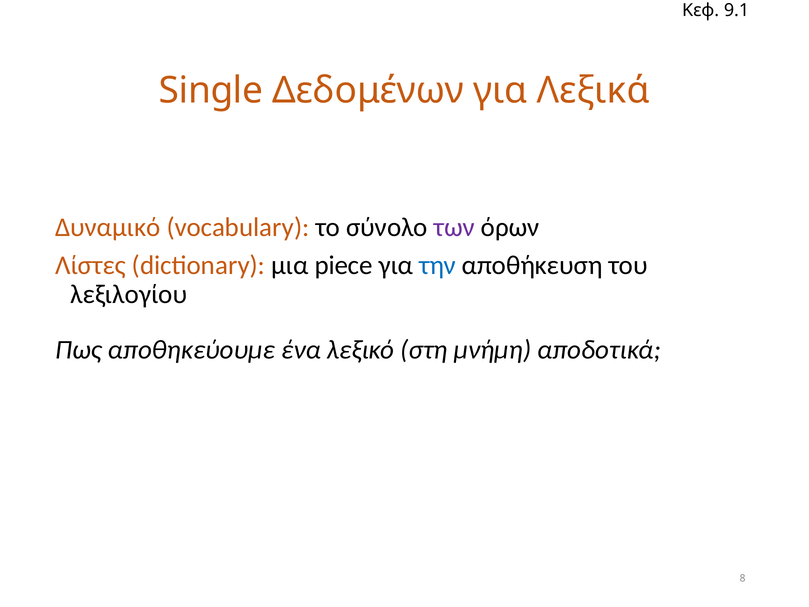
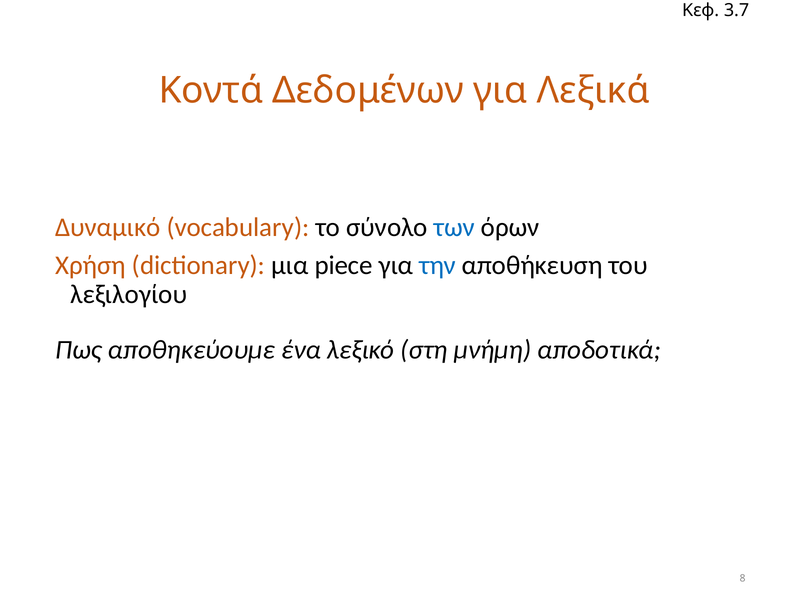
9.1: 9.1 -> 3.7
Single: Single -> Κοντά
των colour: purple -> blue
Λίστες: Λίστες -> Χρήση
